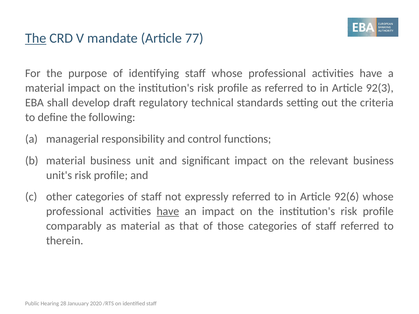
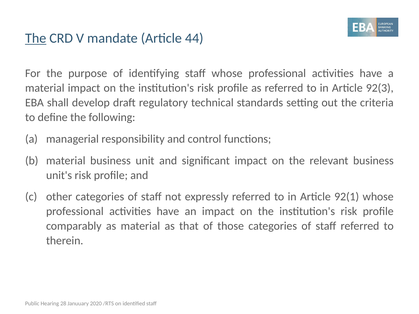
77: 77 -> 44
92(6: 92(6 -> 92(1
have at (168, 212) underline: present -> none
